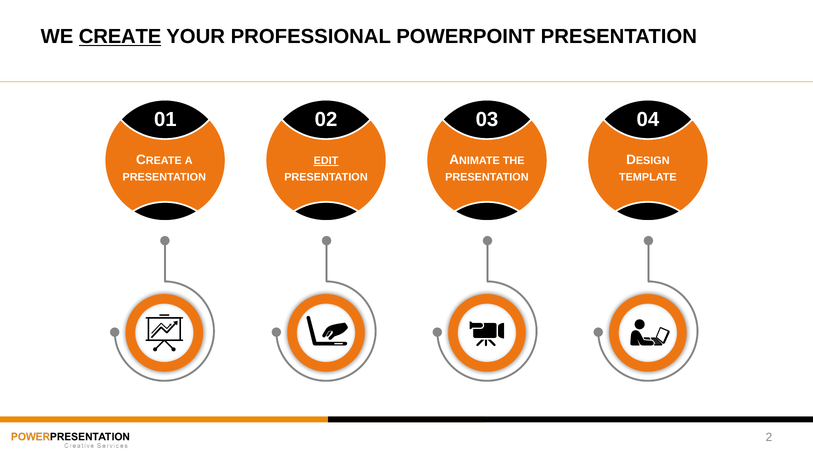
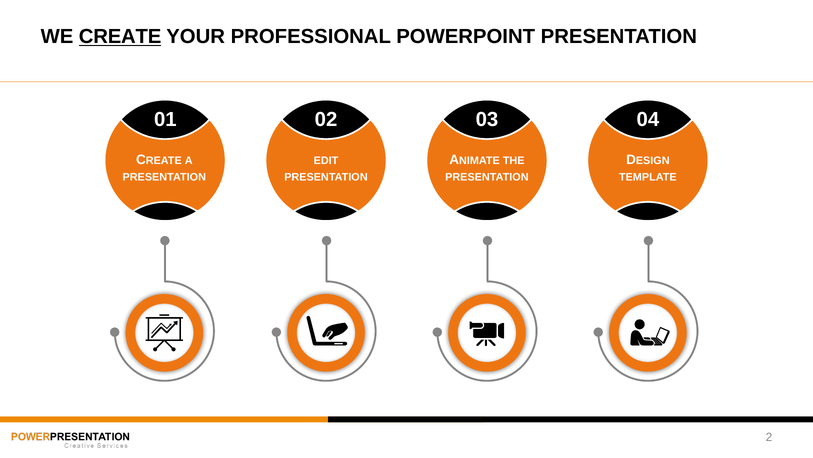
EDIT underline: present -> none
